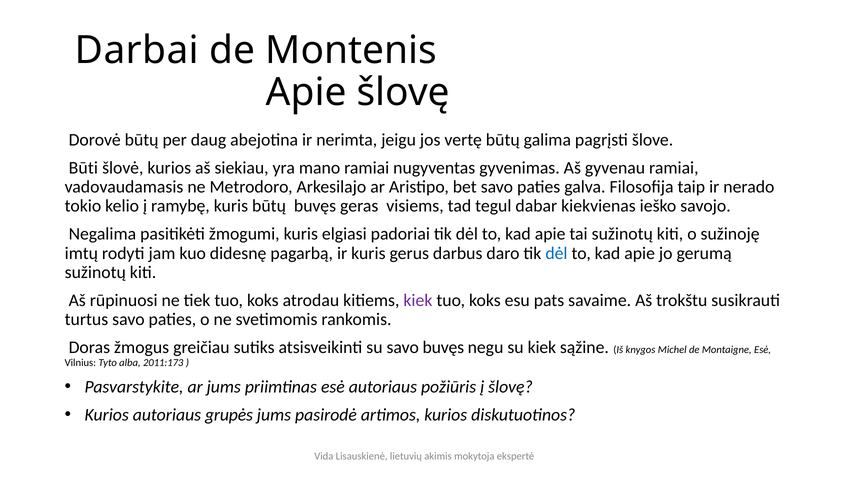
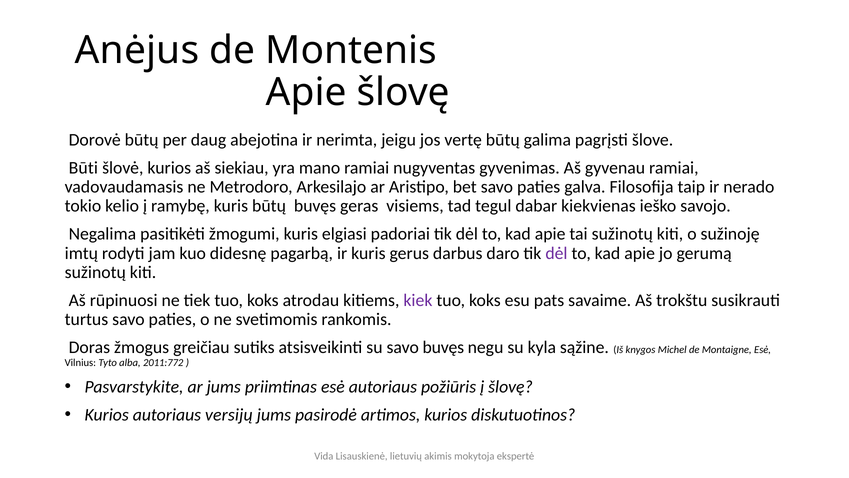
Darbai: Darbai -> Anėjus
dėl at (556, 253) colour: blue -> purple
su kiek: kiek -> kyla
2011:173: 2011:173 -> 2011:772
grupės: grupės -> versijų
